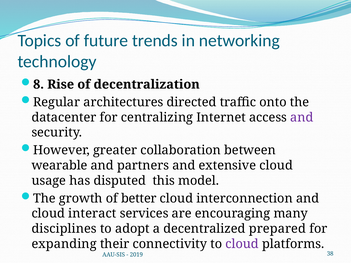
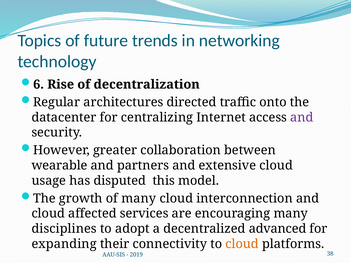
8: 8 -> 6
of better: better -> many
interact: interact -> affected
prepared: prepared -> advanced
cloud at (242, 244) colour: purple -> orange
